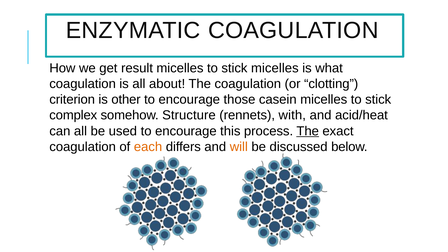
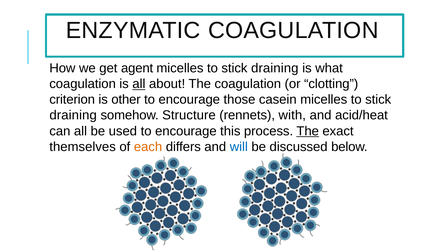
result: result -> agent
micelles at (275, 68): micelles -> draining
all at (139, 84) underline: none -> present
complex at (73, 115): complex -> draining
coagulation at (83, 147): coagulation -> themselves
will colour: orange -> blue
